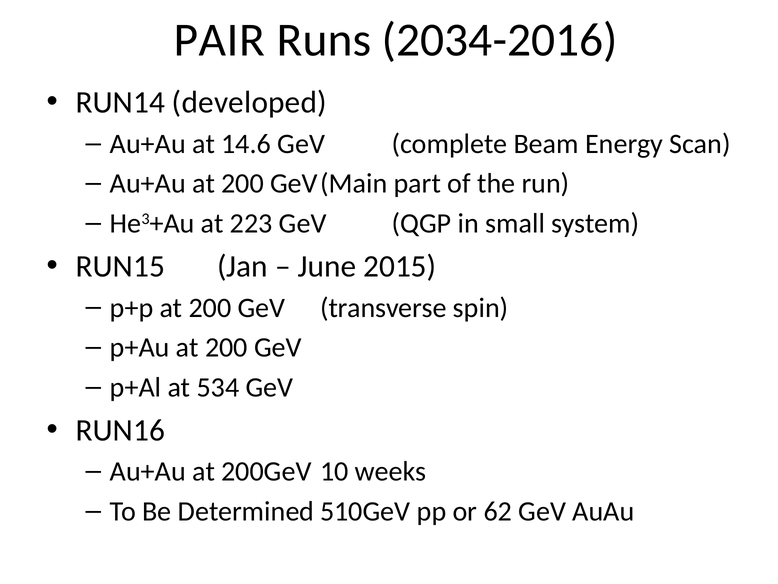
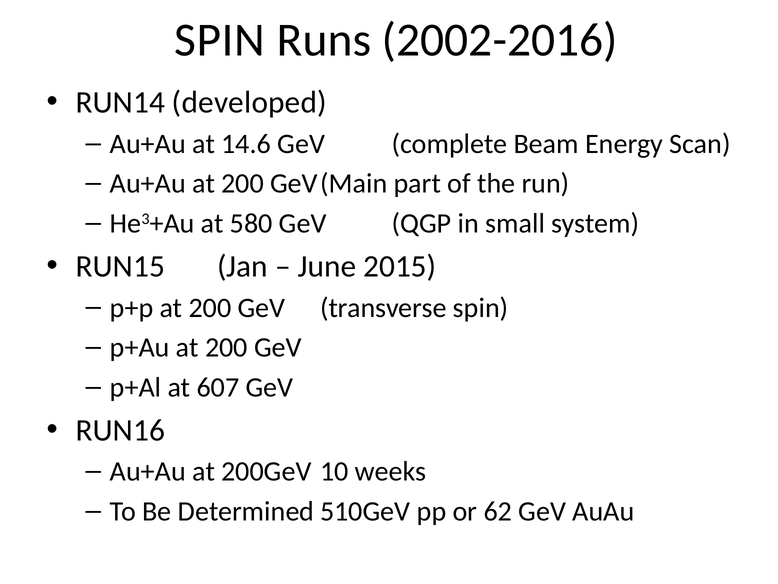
PAIR at (220, 40): PAIR -> SPIN
2034-2016: 2034-2016 -> 2002-2016
223: 223 -> 580
534: 534 -> 607
